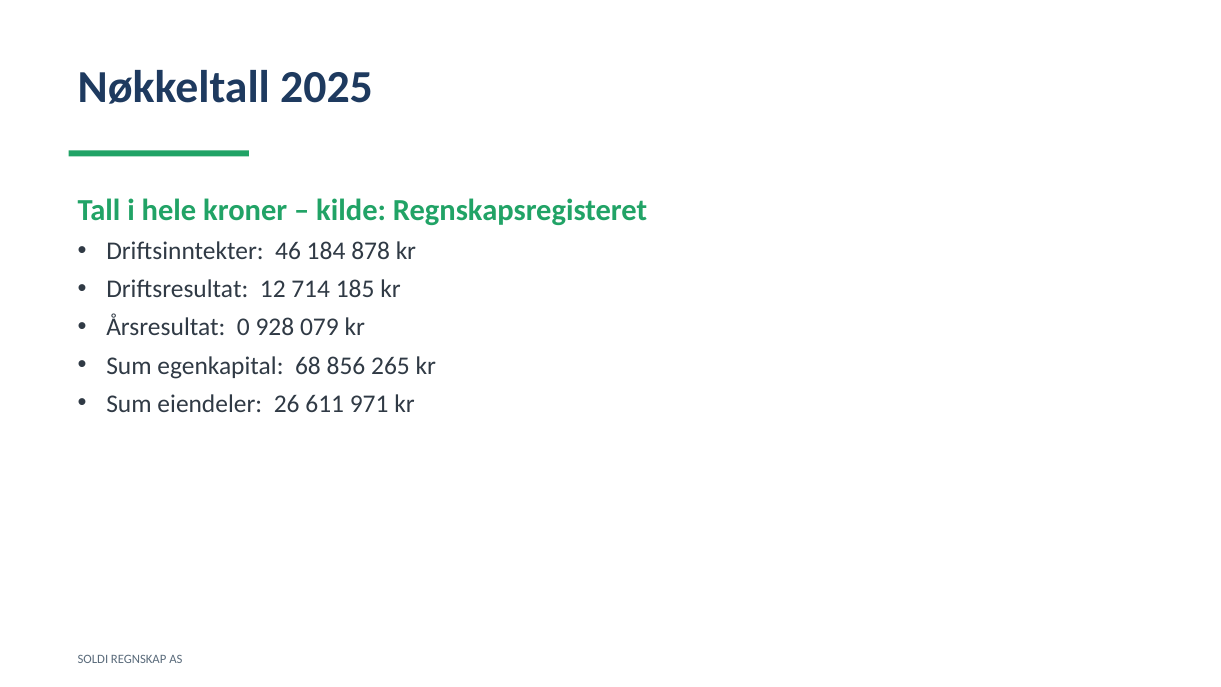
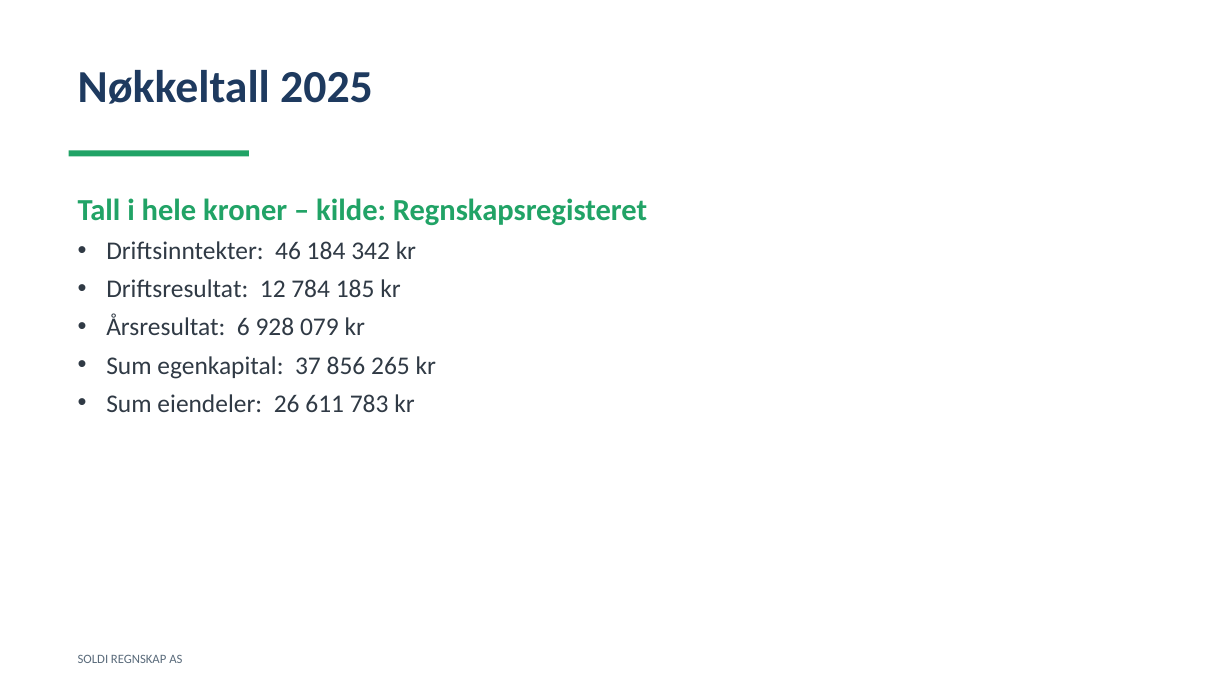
878: 878 -> 342
714: 714 -> 784
0: 0 -> 6
68: 68 -> 37
971: 971 -> 783
